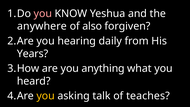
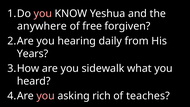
also: also -> free
anything: anything -> sidewalk
you at (46, 96) colour: yellow -> pink
talk: talk -> rich
